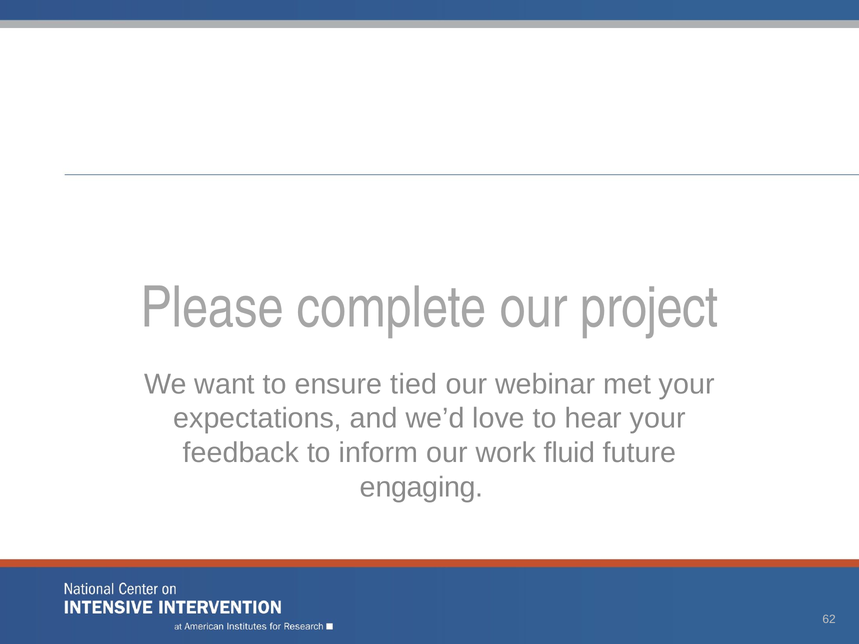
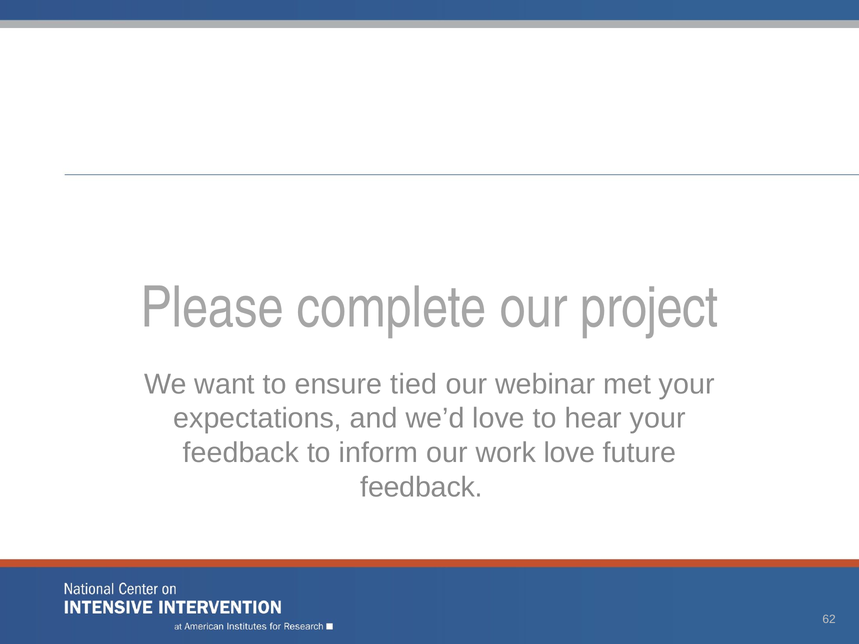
work fluid: fluid -> love
engaging at (422, 487): engaging -> feedback
